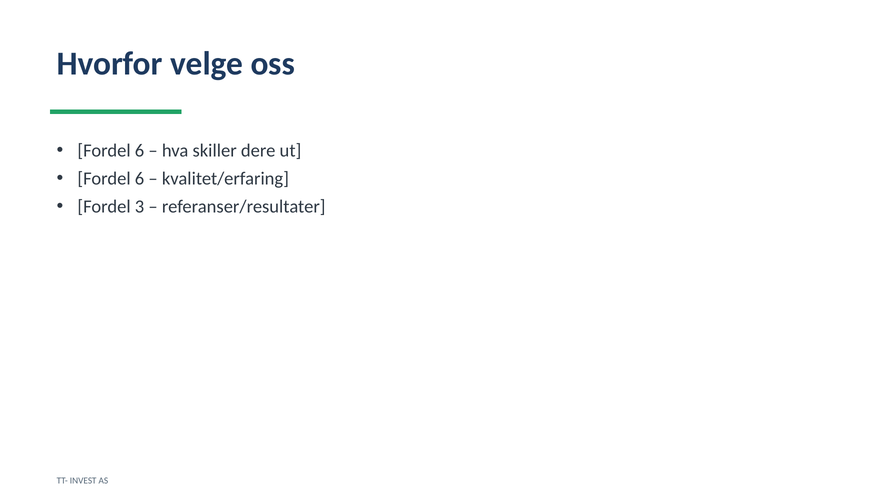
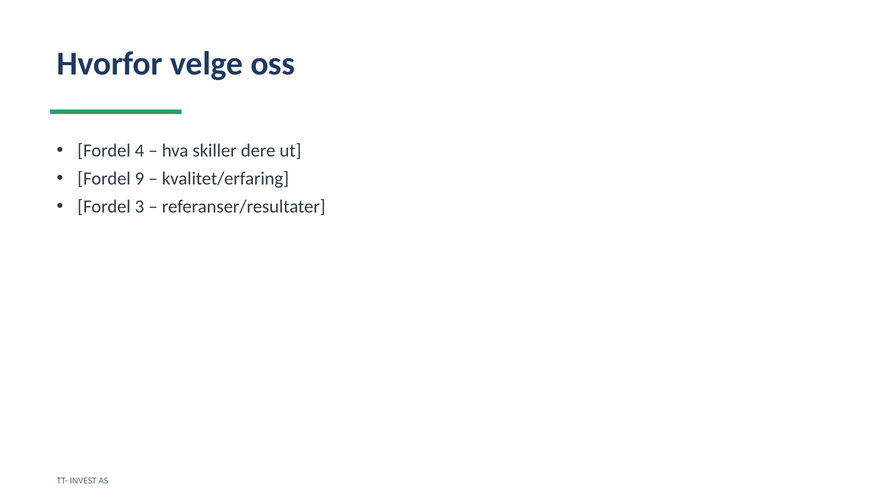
6 at (140, 151): 6 -> 4
6 at (140, 179): 6 -> 9
